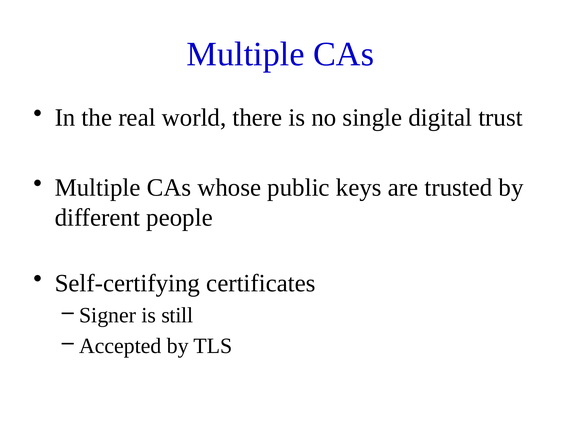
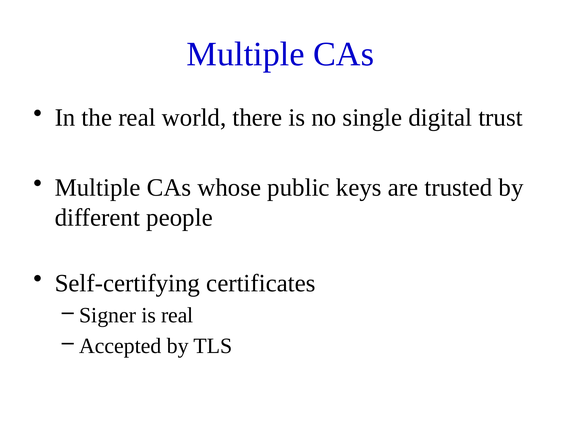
is still: still -> real
